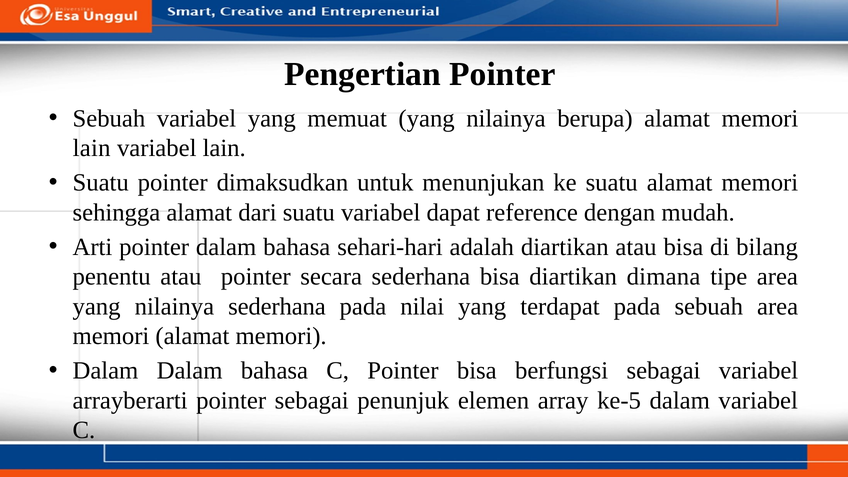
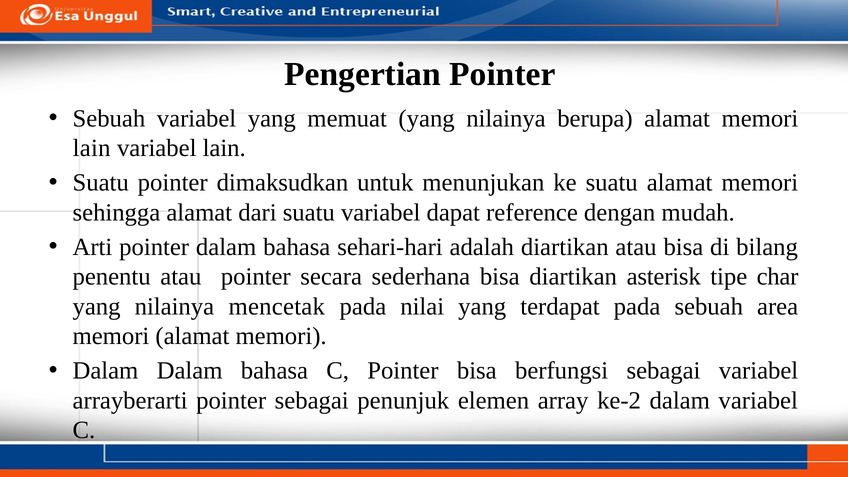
dimana: dimana -> asterisk
tipe area: area -> char
nilainya sederhana: sederhana -> mencetak
ke-5: ke-5 -> ke-2
